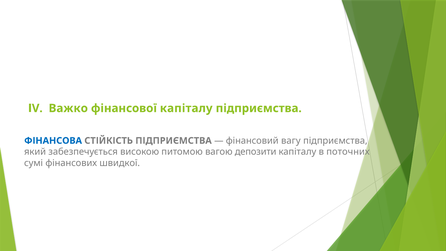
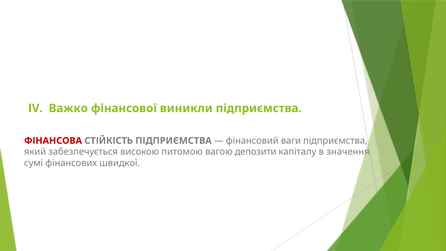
фінансової капіталу: капіталу -> виникли
ФІНАНСОВА colour: blue -> red
вагу: вагу -> ваги
поточних: поточних -> значення
